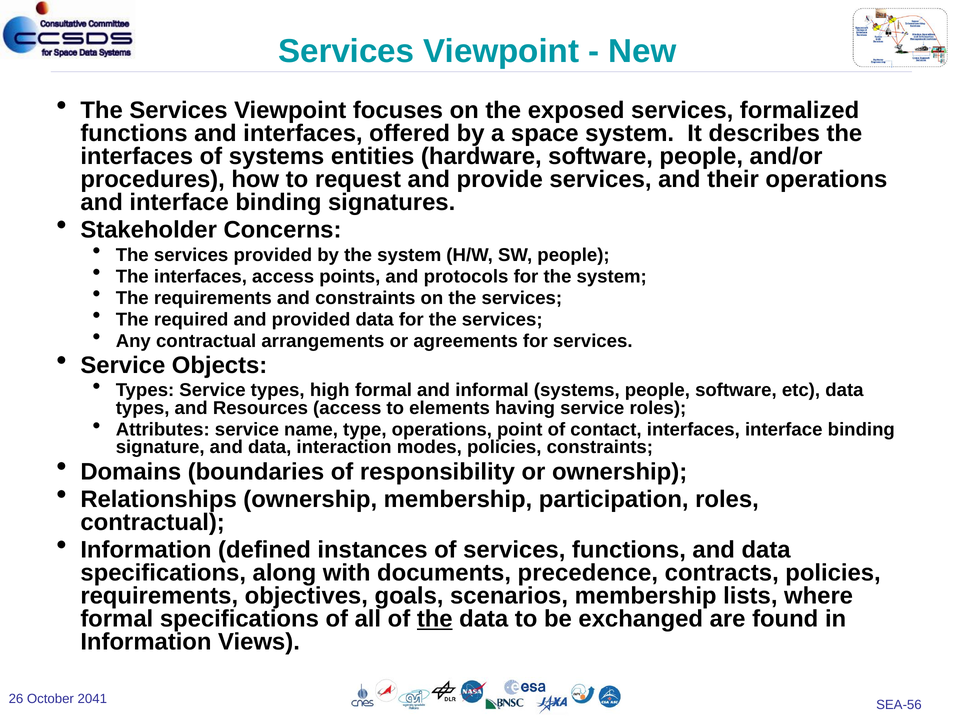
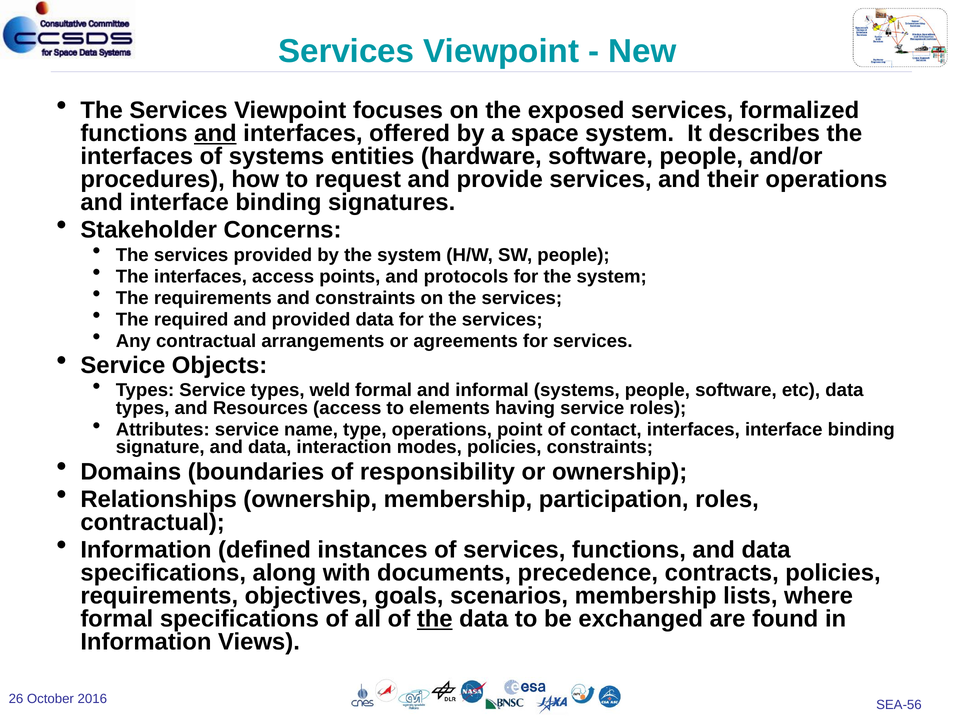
and at (215, 134) underline: none -> present
high: high -> weld
2041: 2041 -> 2016
